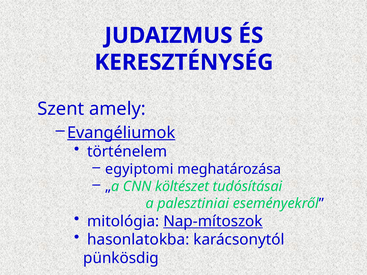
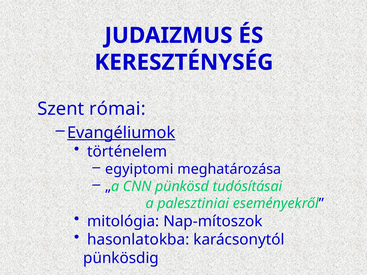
amely: amely -> római
költészet: költészet -> pünkösd
Nap-mítoszok underline: present -> none
